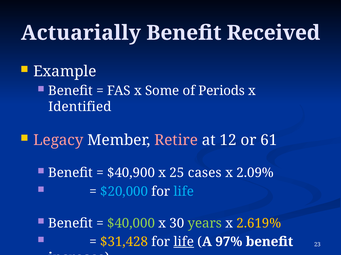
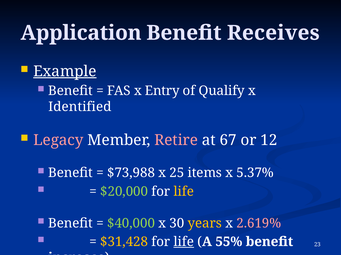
Actuarially: Actuarially -> Application
Received: Received -> Receives
Example underline: none -> present
Some: Some -> Entry
Periods: Periods -> Qualify
12: 12 -> 67
61: 61 -> 12
$40,900: $40,900 -> $73,988
cases: cases -> items
2.09%: 2.09% -> 5.37%
$20,000 colour: light blue -> light green
life at (184, 192) colour: light blue -> yellow
years colour: light green -> yellow
2.619% colour: yellow -> pink
97%: 97% -> 55%
